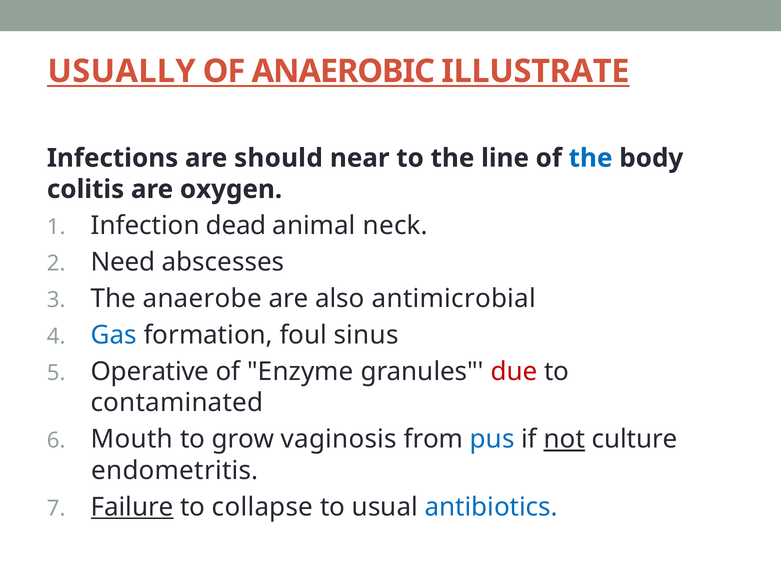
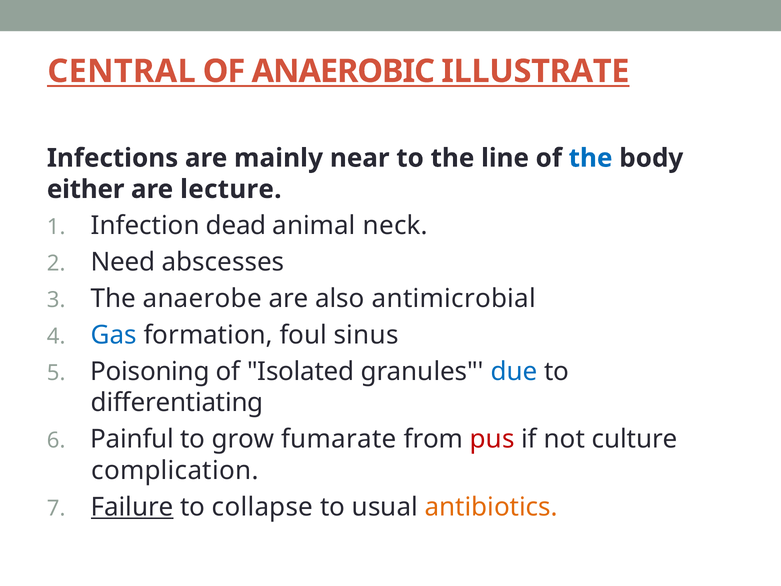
USUALLY: USUALLY -> CENTRAL
should: should -> mainly
colitis: colitis -> either
oxygen: oxygen -> lecture
Operative: Operative -> Poisoning
Enzyme: Enzyme -> Isolated
due colour: red -> blue
contaminated: contaminated -> differentiating
Mouth: Mouth -> Painful
vaginosis: vaginosis -> fumarate
pus colour: blue -> red
not underline: present -> none
endometritis: endometritis -> complication
antibiotics colour: blue -> orange
